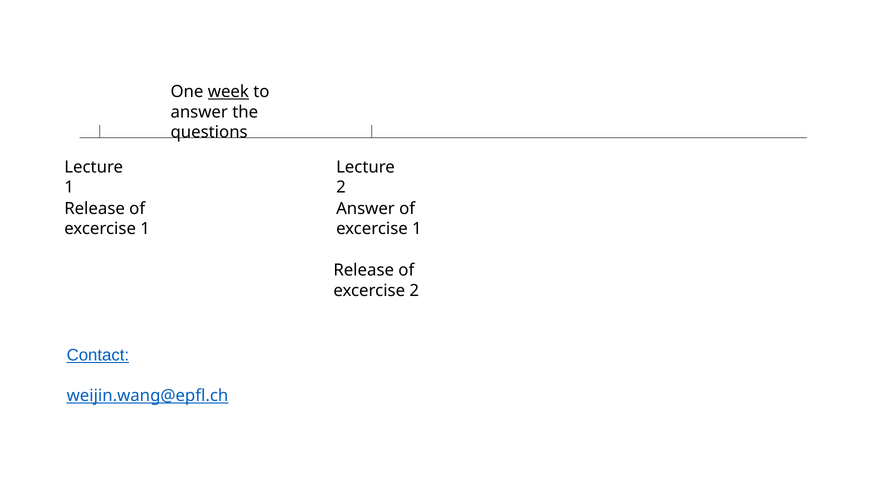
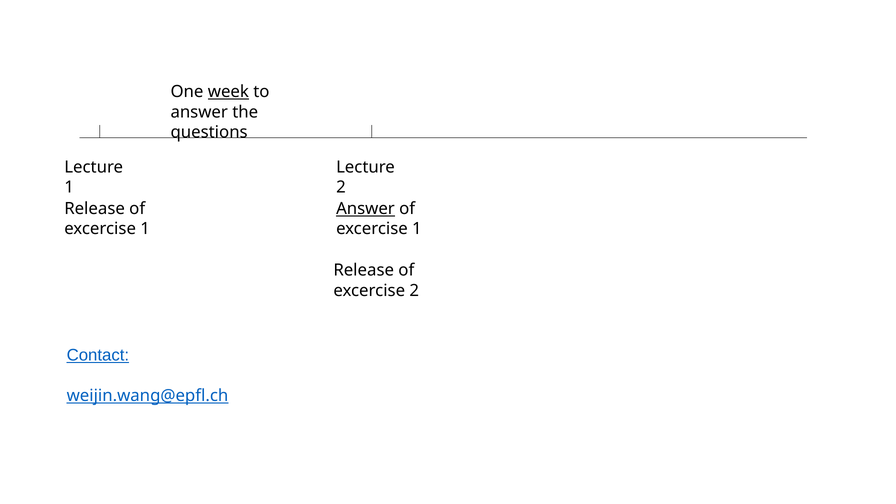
Answer at (365, 209) underline: none -> present
